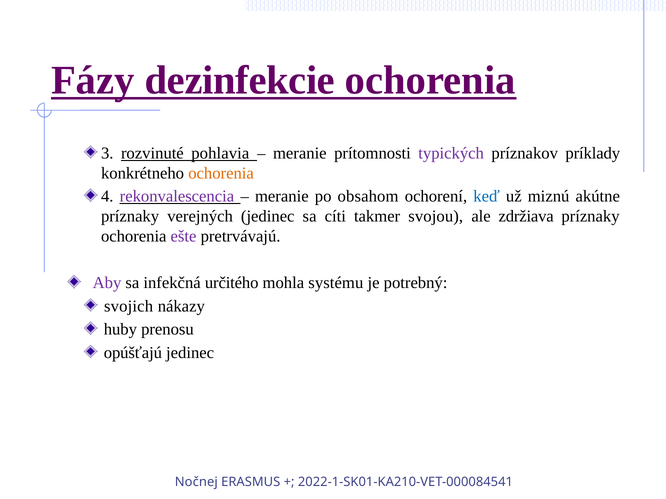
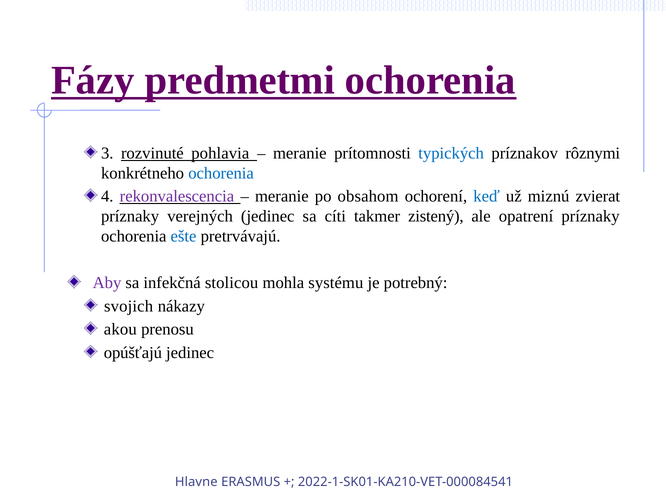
dezinfekcie: dezinfekcie -> predmetmi
typických colour: purple -> blue
príklady: príklady -> rôznymi
ochorenia at (221, 173) colour: orange -> blue
akútne: akútne -> zvierat
svojou: svojou -> zistený
zdržiava: zdržiava -> opatrení
ešte colour: purple -> blue
určitého: určitého -> stolicou
huby: huby -> akou
Nočnej: Nočnej -> Hlavne
